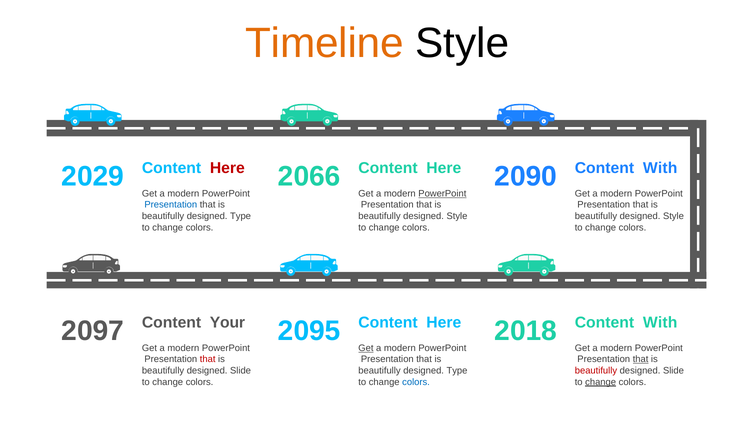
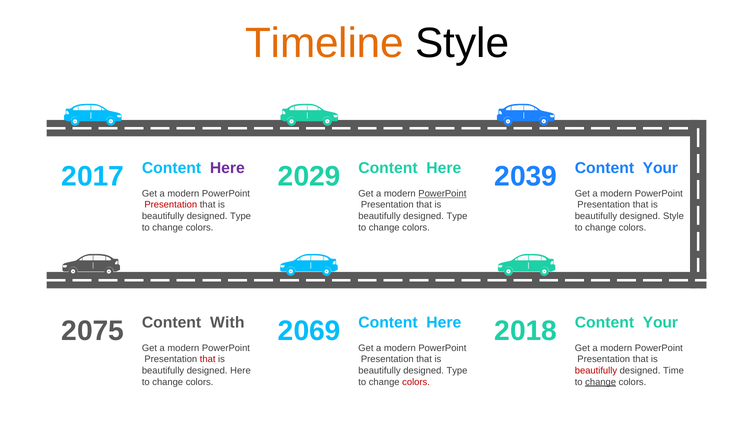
2029: 2029 -> 2017
Here at (227, 168) colour: red -> purple
2066: 2066 -> 2029
2090: 2090 -> 2039
With at (660, 168): With -> Your
Presentation at (171, 205) colour: blue -> red
Style at (457, 216): Style -> Type
2097: 2097 -> 2075
Your: Your -> With
2095: 2095 -> 2069
2018 Content With: With -> Your
Get at (366, 348) underline: present -> none
that at (641, 359) underline: present -> none
Slide at (241, 370): Slide -> Here
Slide at (673, 370): Slide -> Time
colors at (416, 382) colour: blue -> red
